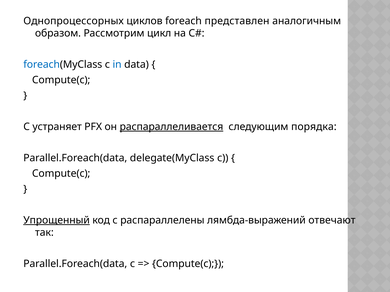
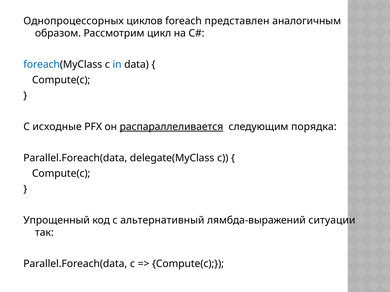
устраняет: устраняет -> исходные
Упрощенный underline: present -> none
распараллелены: распараллелены -> альтернативный
отвечают: отвечают -> ситуации
